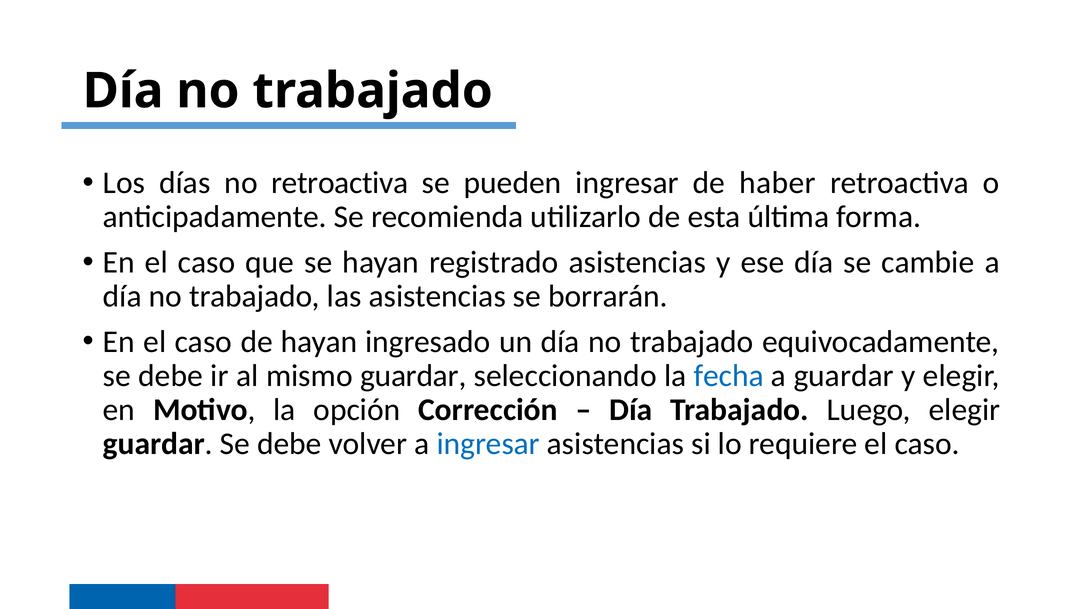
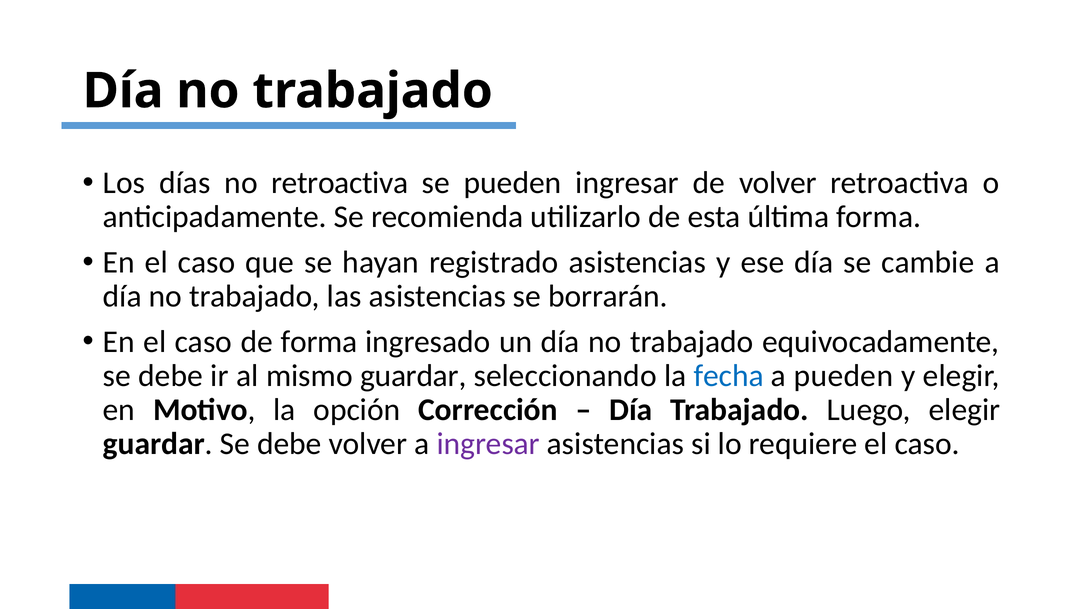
de haber: haber -> volver
de hayan: hayan -> forma
a guardar: guardar -> pueden
ingresar at (488, 444) colour: blue -> purple
